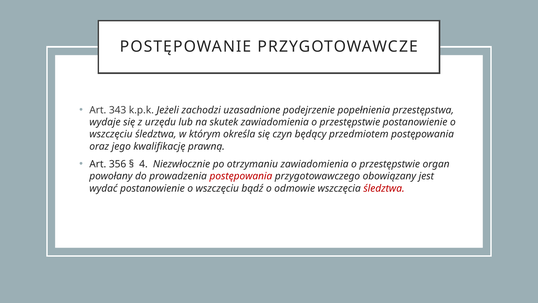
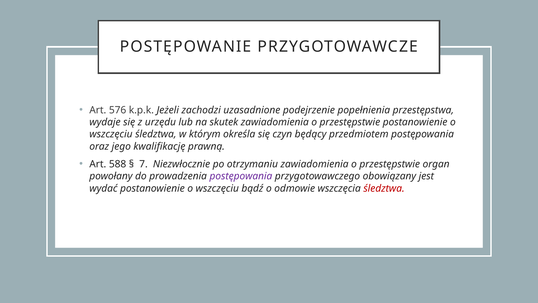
343: 343 -> 576
356: 356 -> 588
4: 4 -> 7
postępowania at (241, 176) colour: red -> purple
